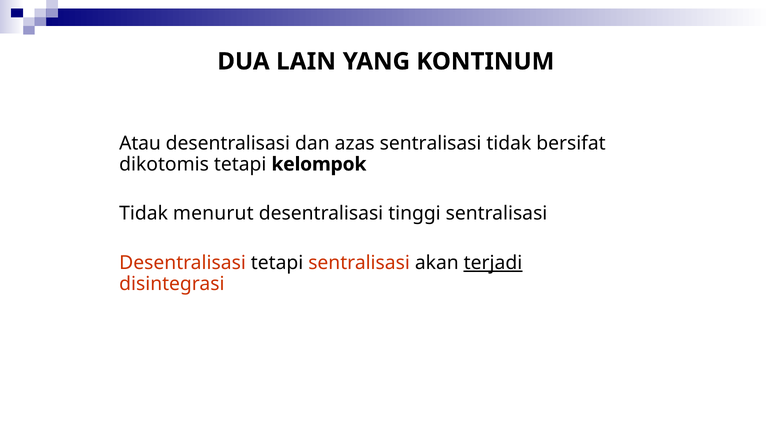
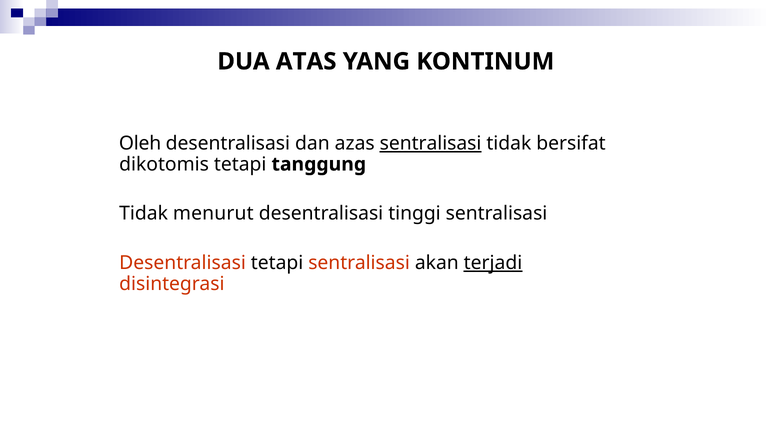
LAIN: LAIN -> ATAS
Atau: Atau -> Oleh
sentralisasi at (431, 144) underline: none -> present
kelompok: kelompok -> tanggung
